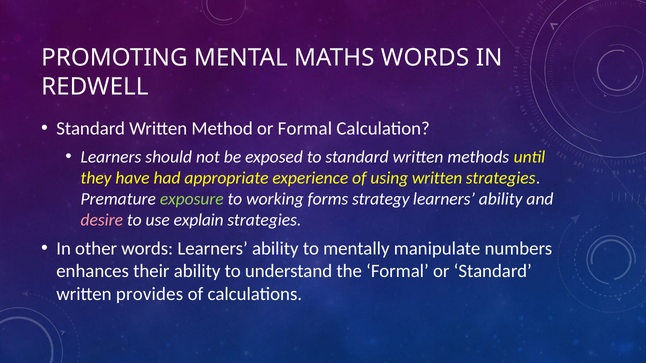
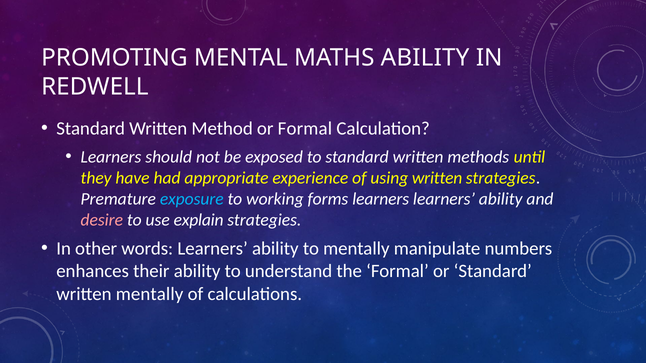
MATHS WORDS: WORDS -> ABILITY
exposure colour: light green -> light blue
forms strategy: strategy -> learners
written provides: provides -> mentally
